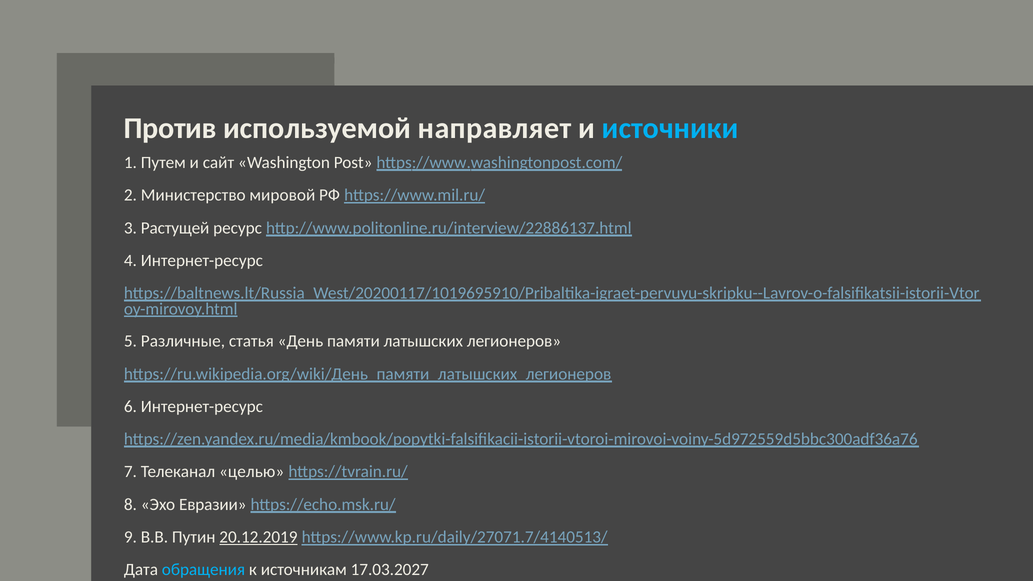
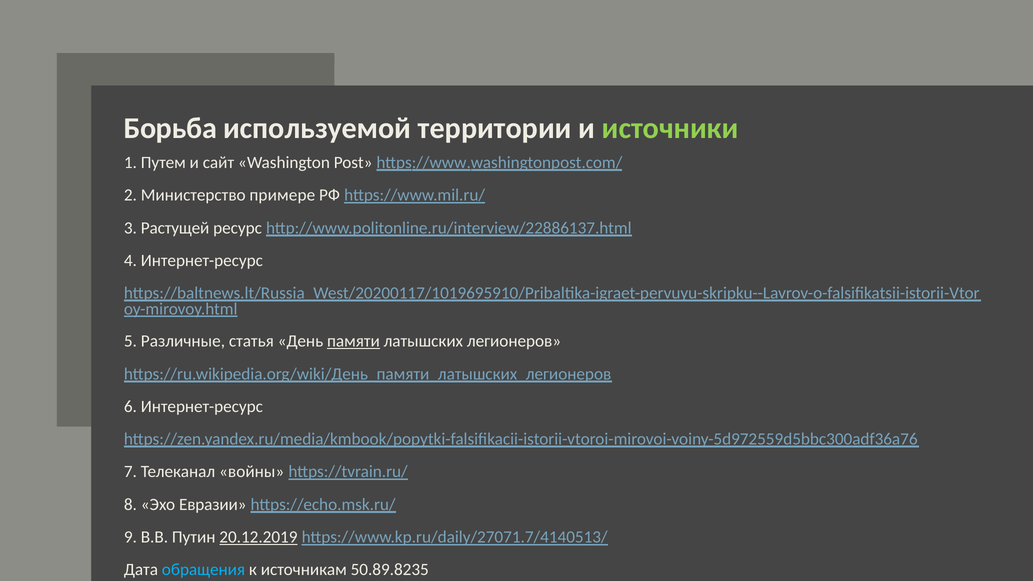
Против: Против -> Борьба
направляет: направляет -> территории
источники colour: light blue -> light green
мировой: мировой -> примере
памяти underline: none -> present
целью: целью -> войны
17.03.2027: 17.03.2027 -> 50.89.8235
